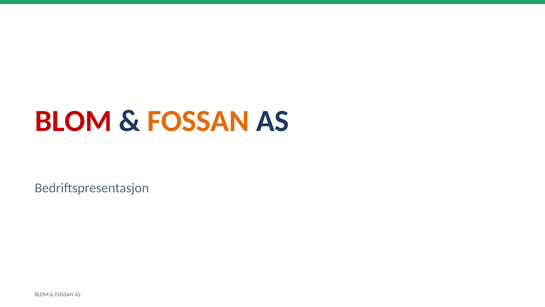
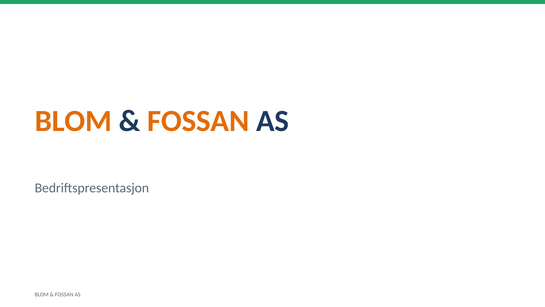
BLOM at (73, 121) colour: red -> orange
